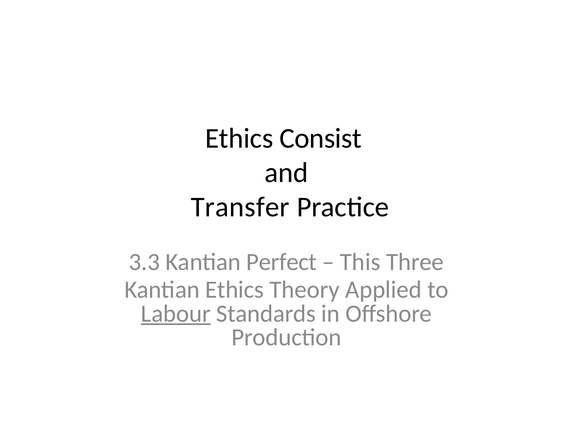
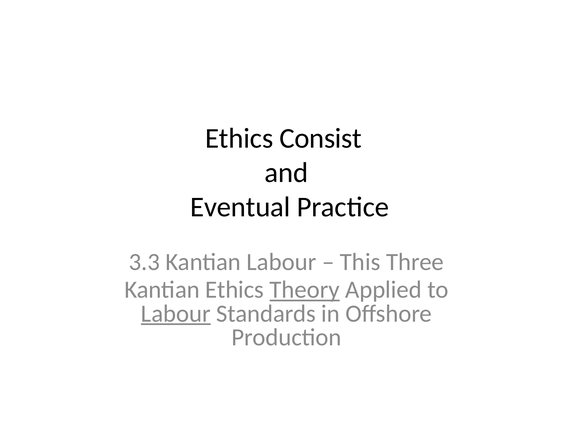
Transfer: Transfer -> Eventual
Kantian Perfect: Perfect -> Labour
Theory underline: none -> present
